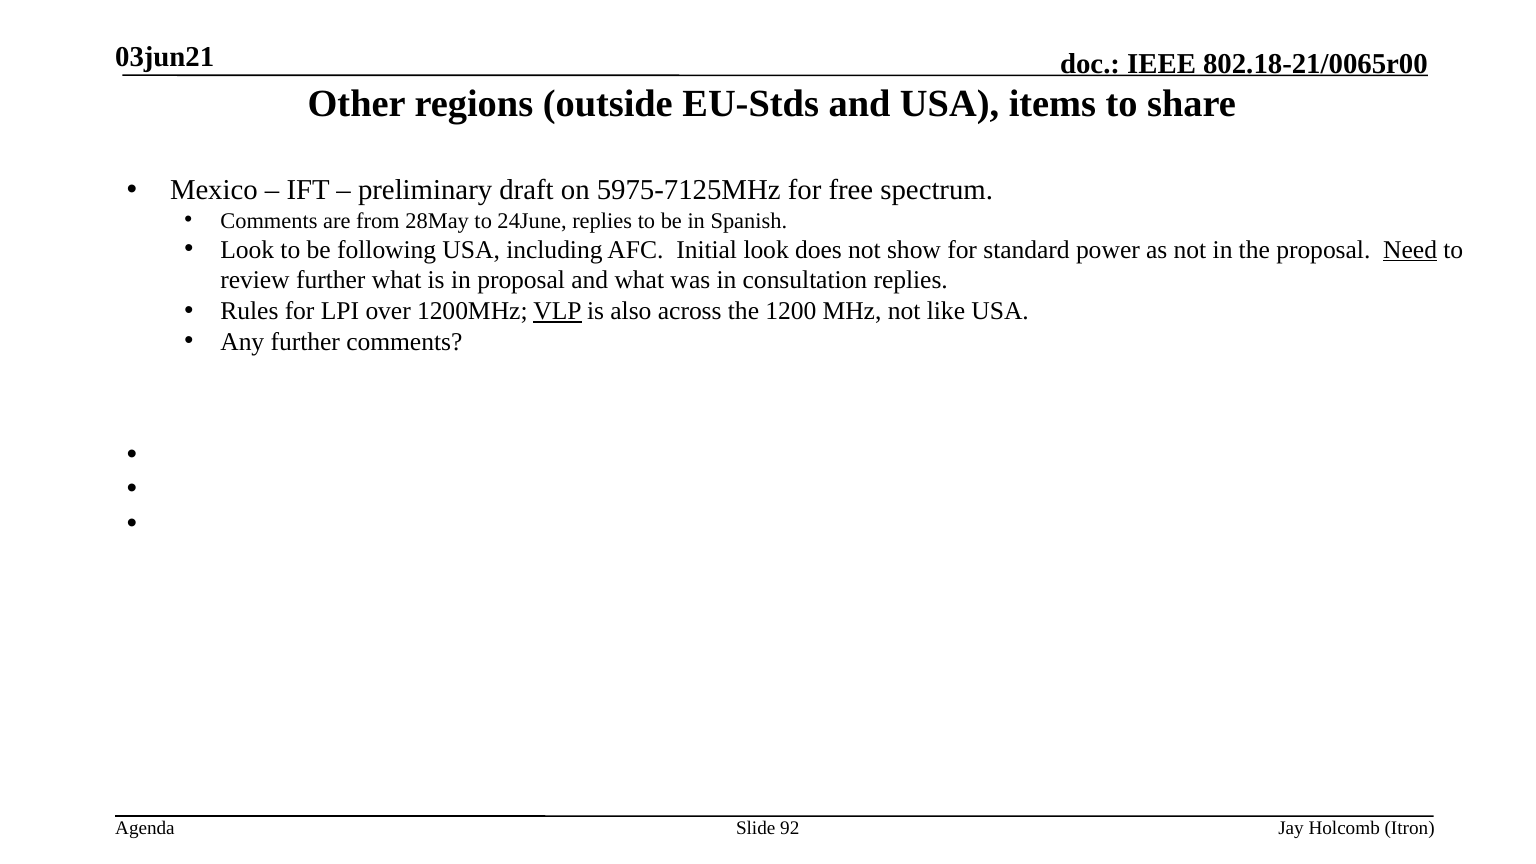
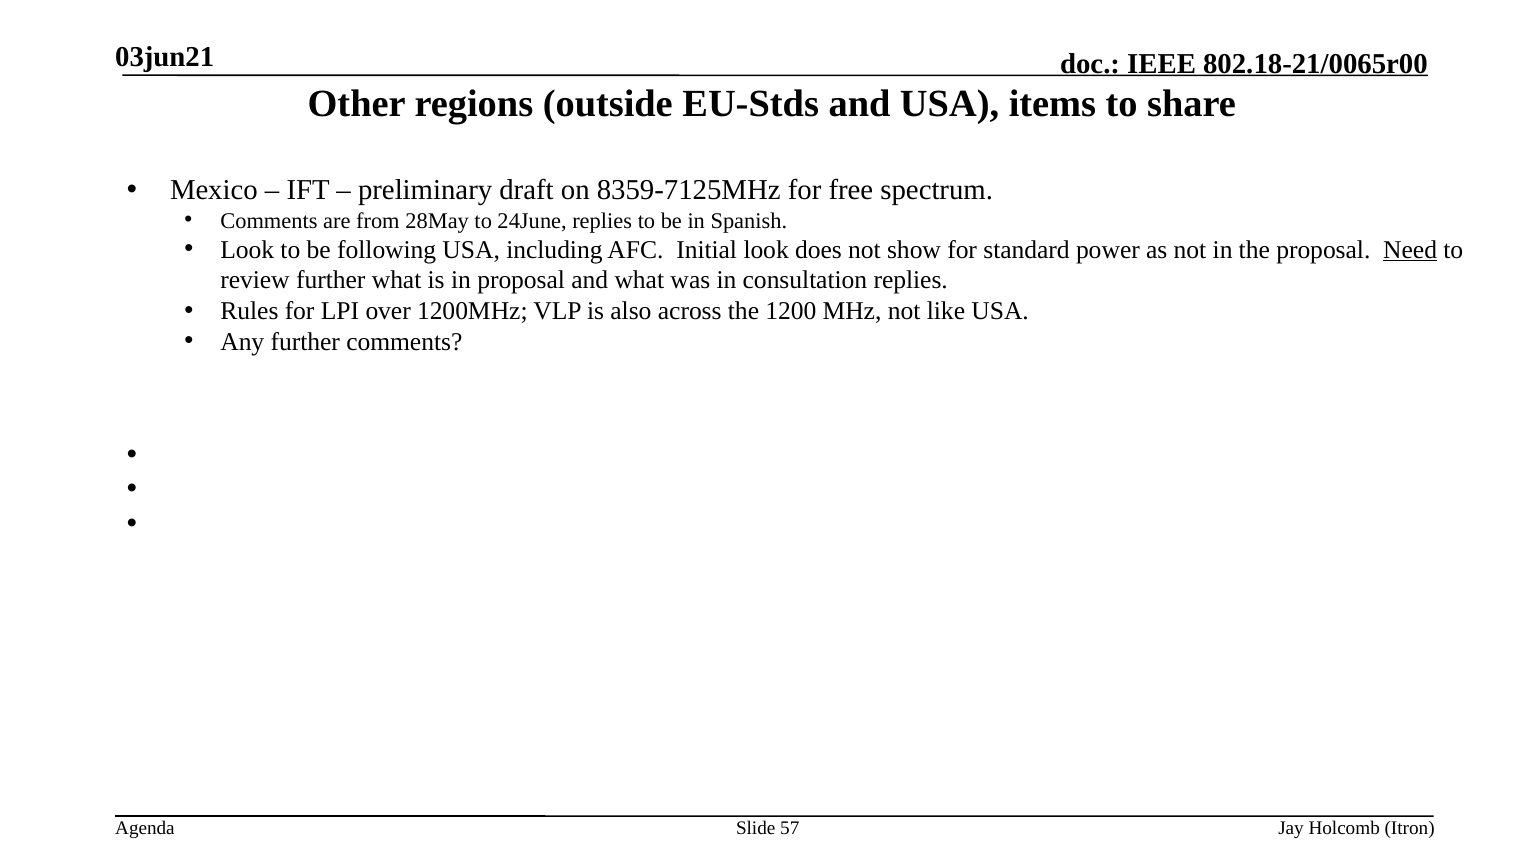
5975-7125MHz: 5975-7125MHz -> 8359-7125MHz
VLP underline: present -> none
92: 92 -> 57
